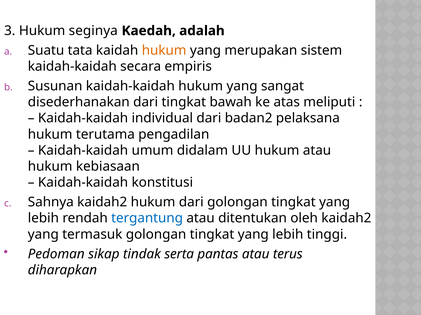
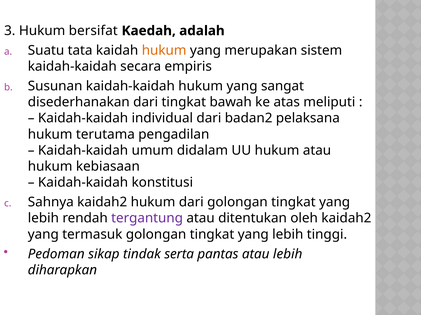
seginya: seginya -> bersifat
tergantung colour: blue -> purple
atau terus: terus -> lebih
